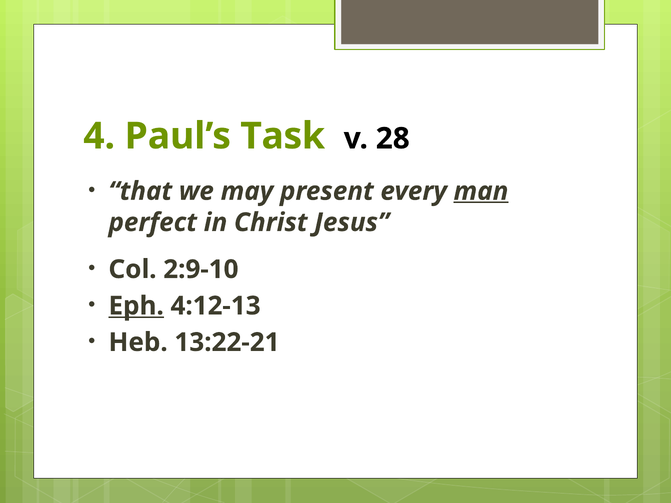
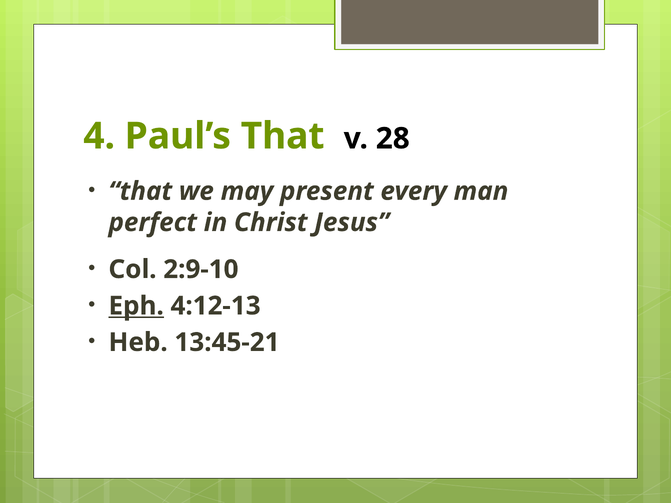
Paul’s Task: Task -> That
man underline: present -> none
13:22-21: 13:22-21 -> 13:45-21
